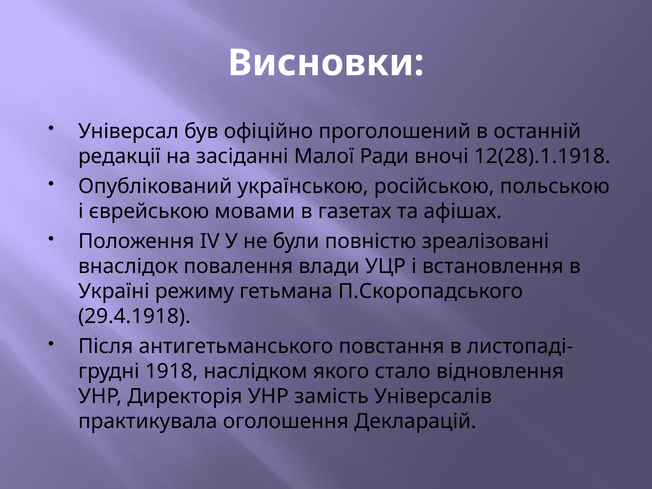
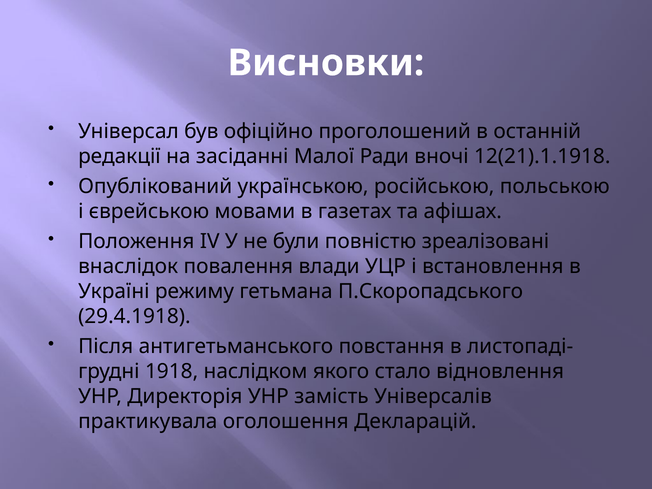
12(28).1.1918: 12(28).1.1918 -> 12(21).1.1918
